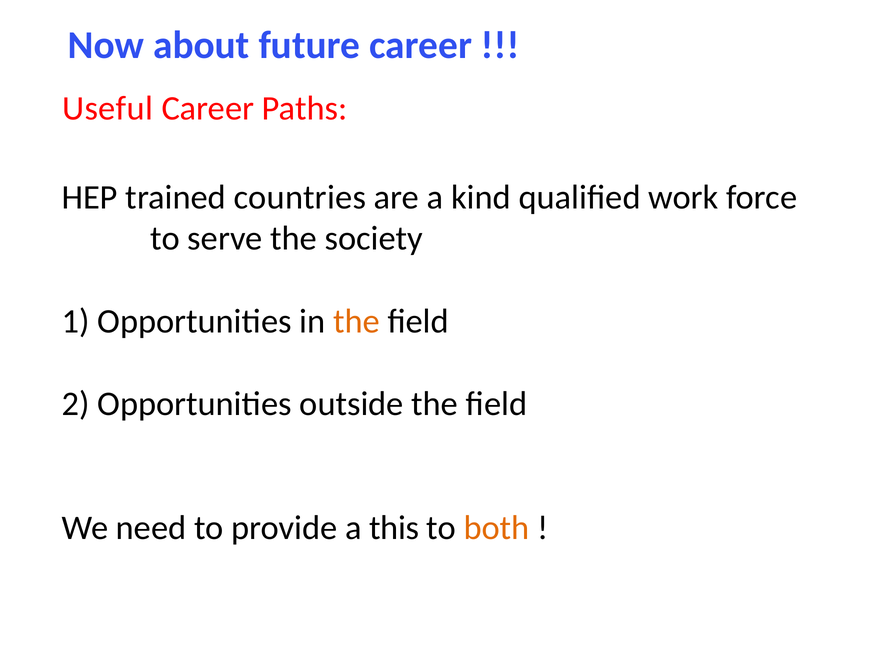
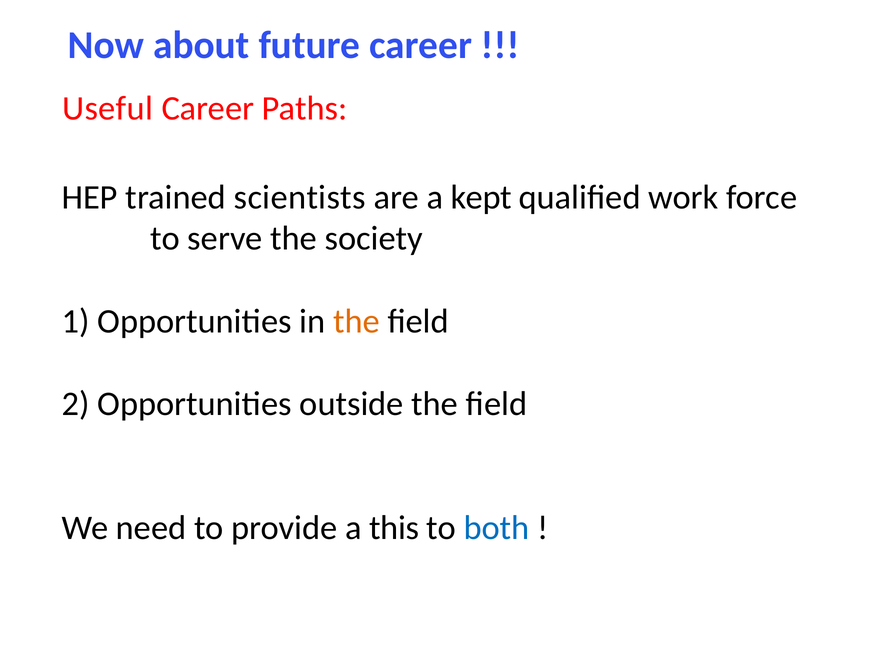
countries: countries -> scientists
kind: kind -> kept
both colour: orange -> blue
